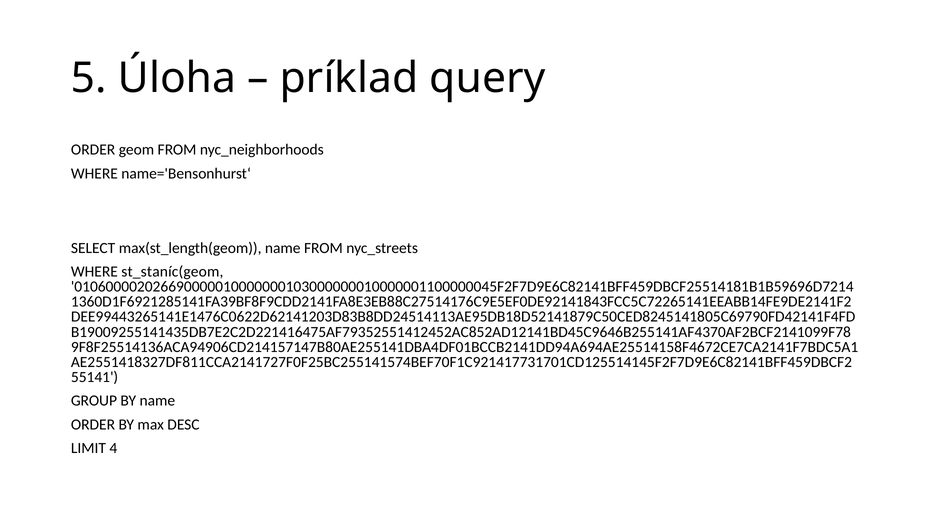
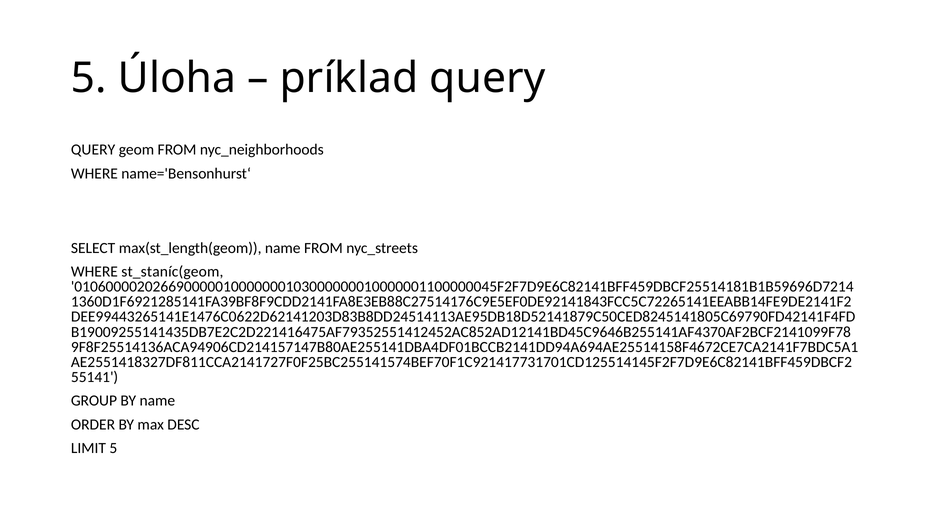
ORDER at (93, 150): ORDER -> QUERY
LIMIT 4: 4 -> 5
